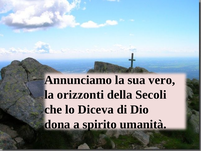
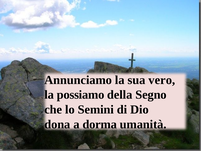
orizzonti: orizzonti -> possiamo
Secoli: Secoli -> Segno
Diceva: Diceva -> Semini
spirito: spirito -> dorma
